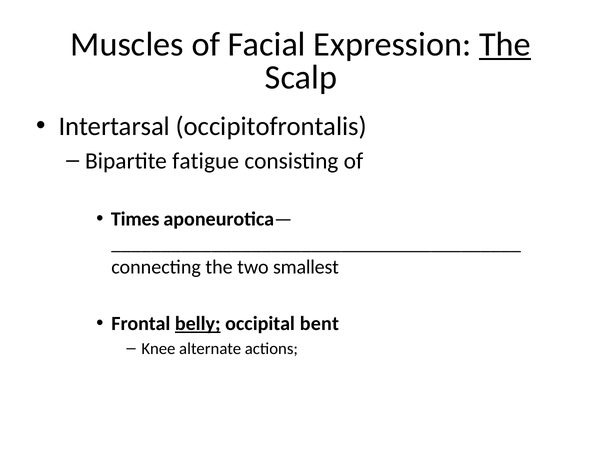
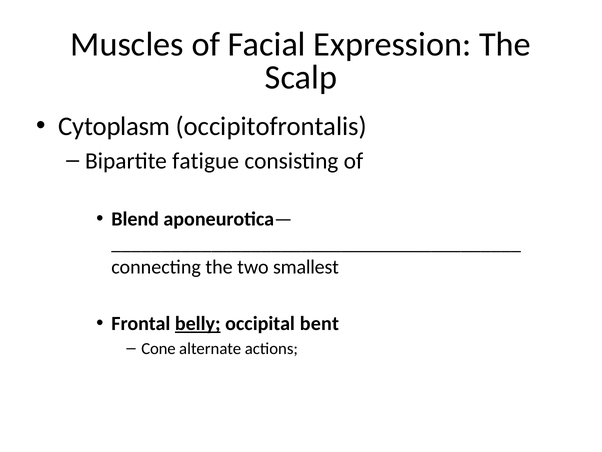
The at (505, 44) underline: present -> none
Intertarsal: Intertarsal -> Cytoplasm
Times: Times -> Blend
Knee: Knee -> Cone
